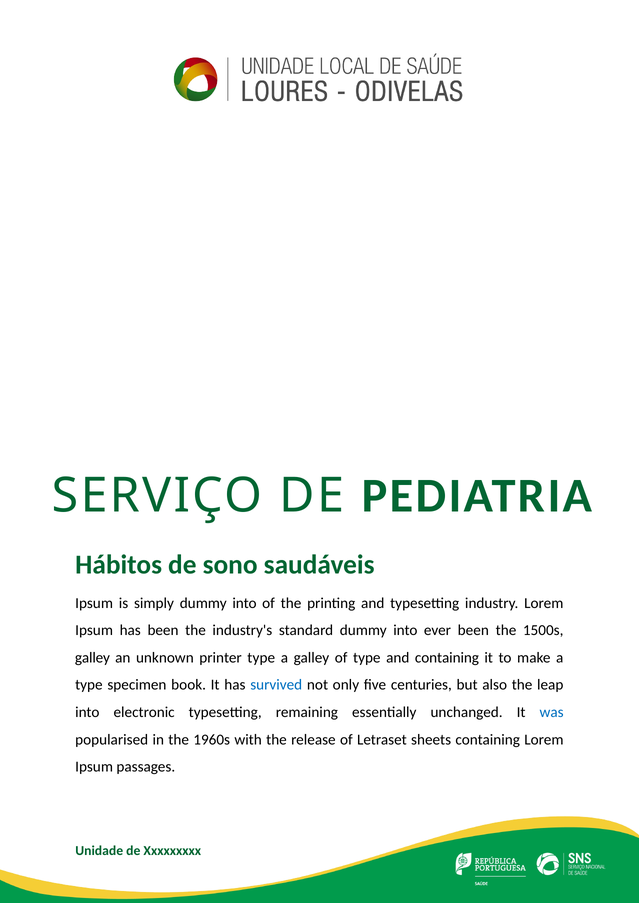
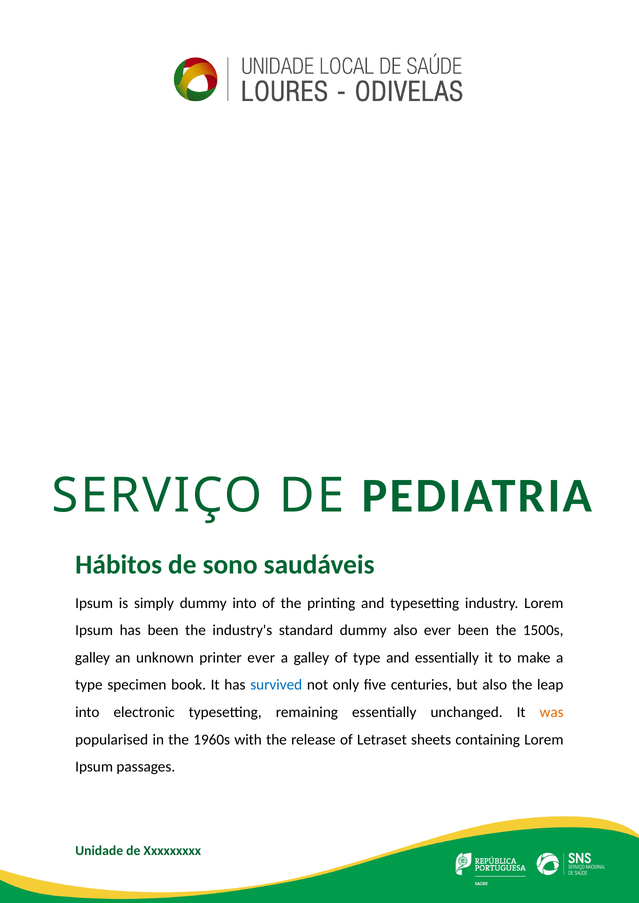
standard dummy into: into -> also
printer type: type -> ever
and containing: containing -> essentially
was colour: blue -> orange
